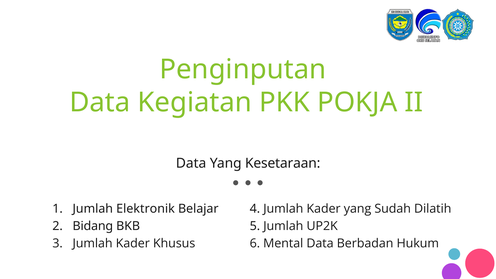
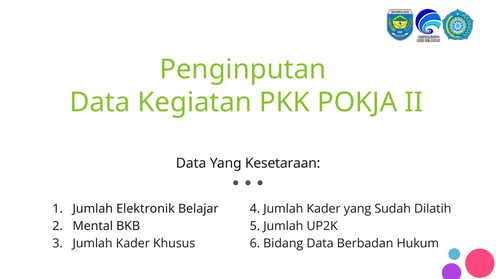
Bidang: Bidang -> Mental
Mental: Mental -> Bidang
